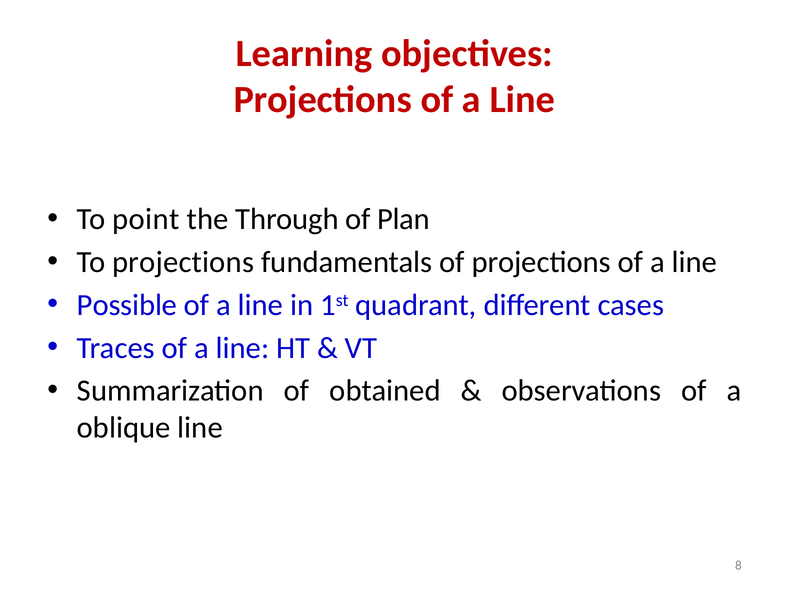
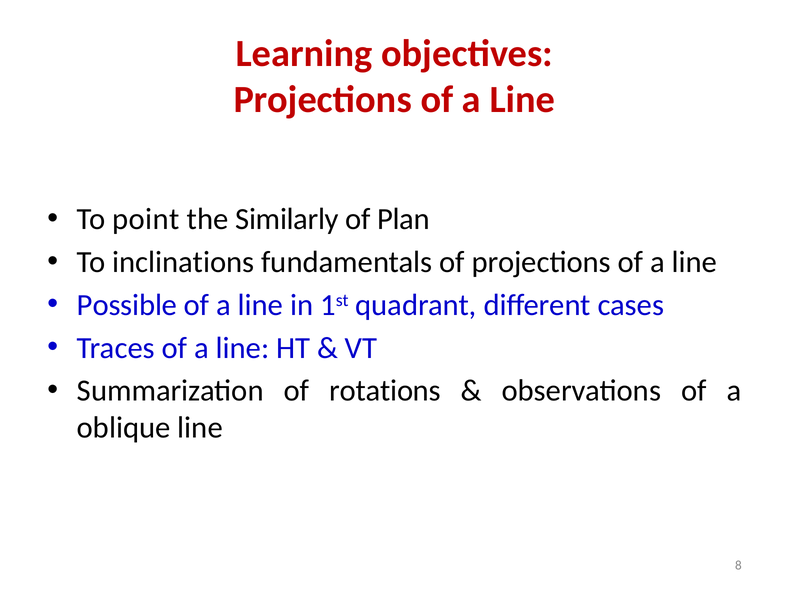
Through: Through -> Similarly
To projections: projections -> inclinations
obtained: obtained -> rotations
